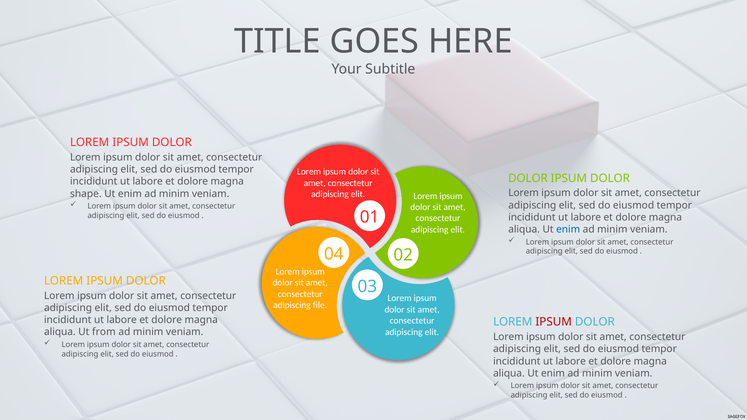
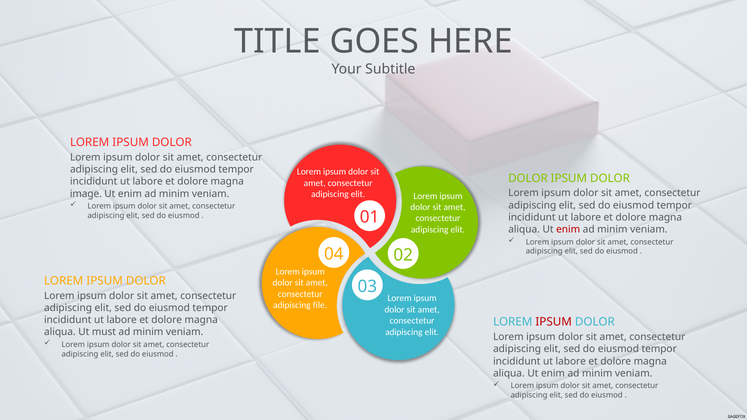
shape: shape -> image
enim at (568, 230) colour: blue -> red
from: from -> must
